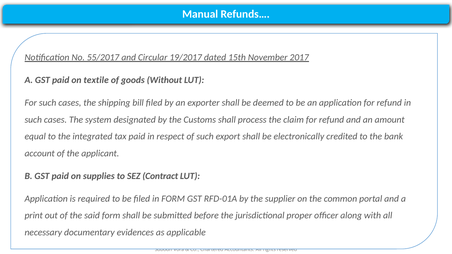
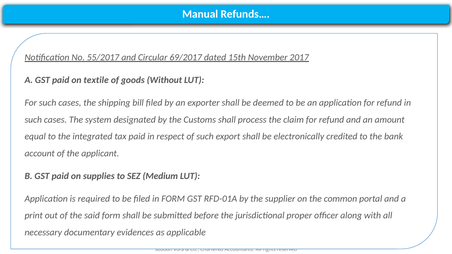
19/2017: 19/2017 -> 69/2017
Contract: Contract -> Medium
